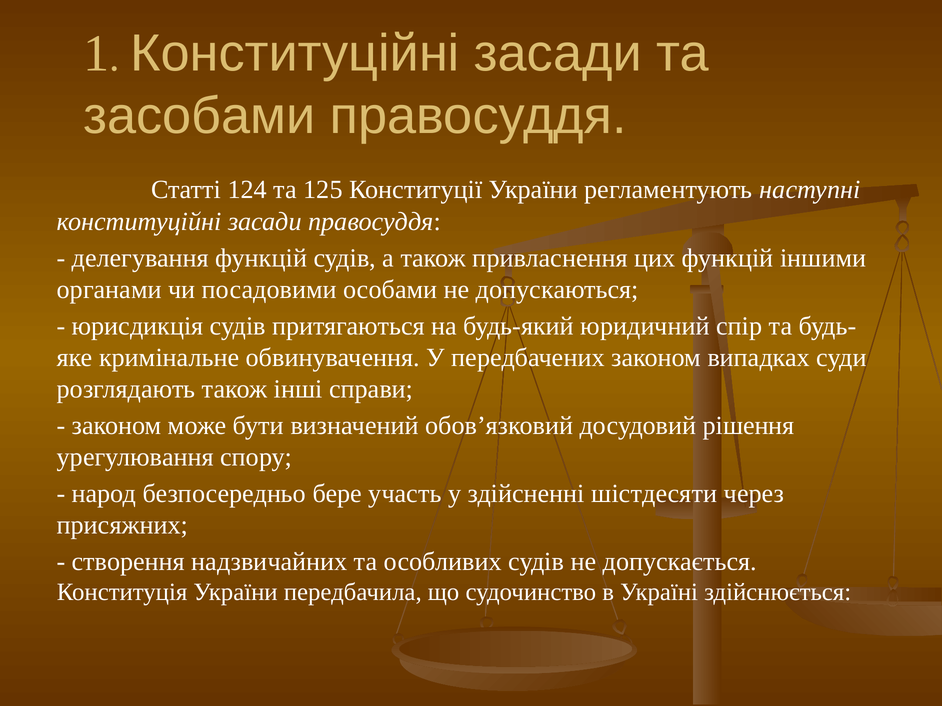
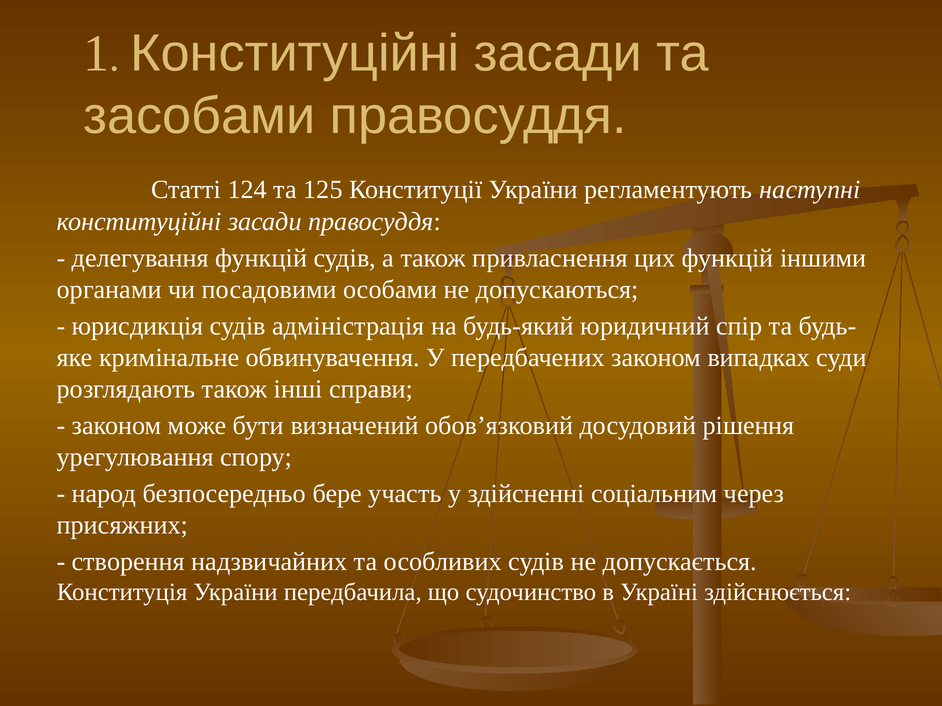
притягаються: притягаються -> адміністрація
шістдесяти: шістдесяти -> соціальним
